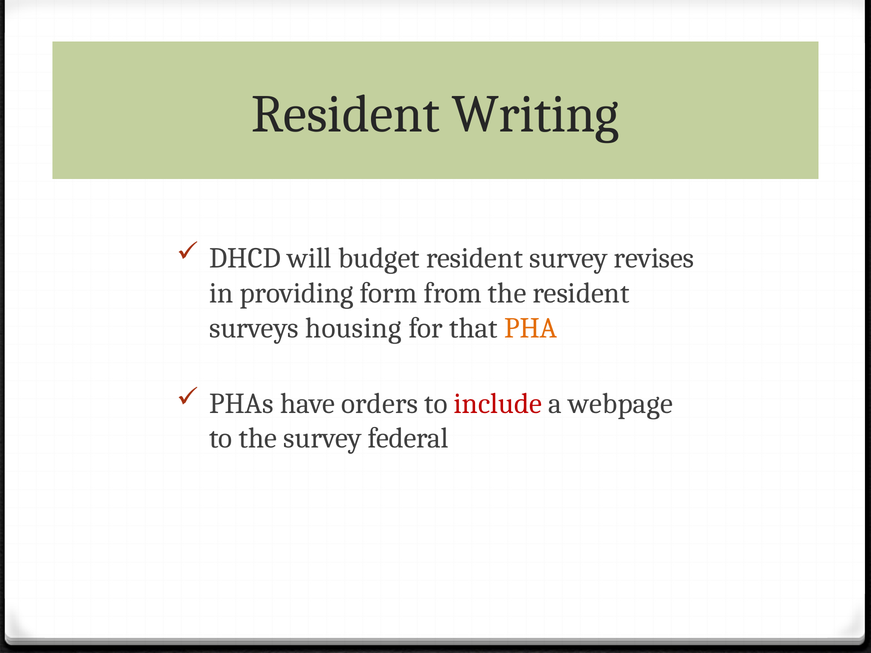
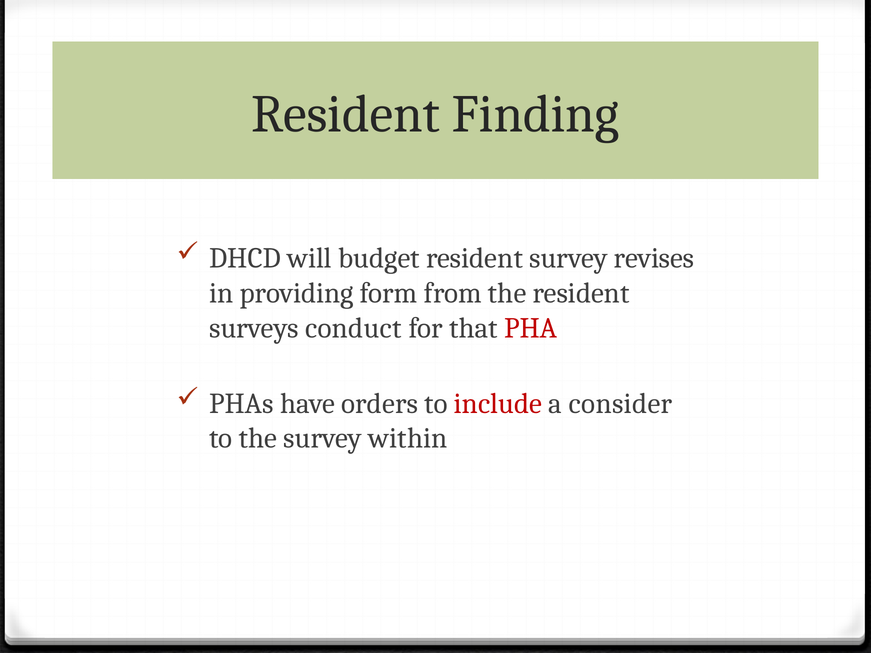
Writing: Writing -> Finding
housing: housing -> conduct
PHA colour: orange -> red
webpage: webpage -> consider
federal: federal -> within
